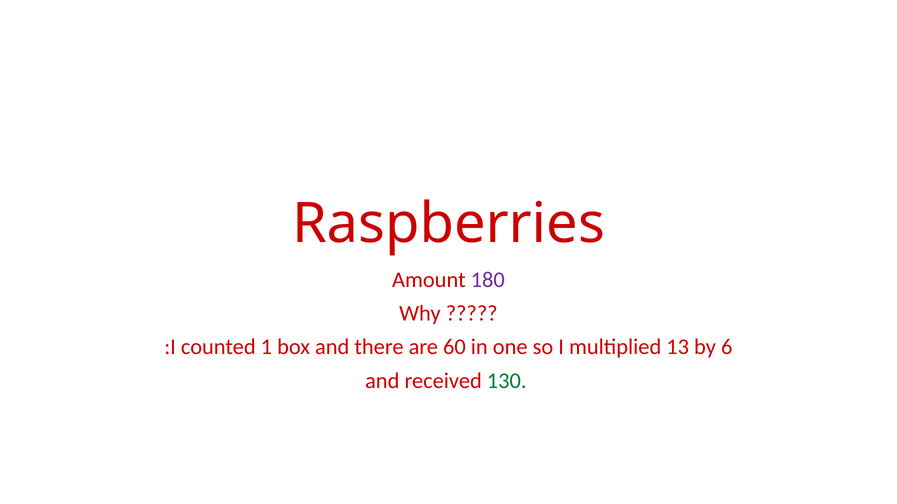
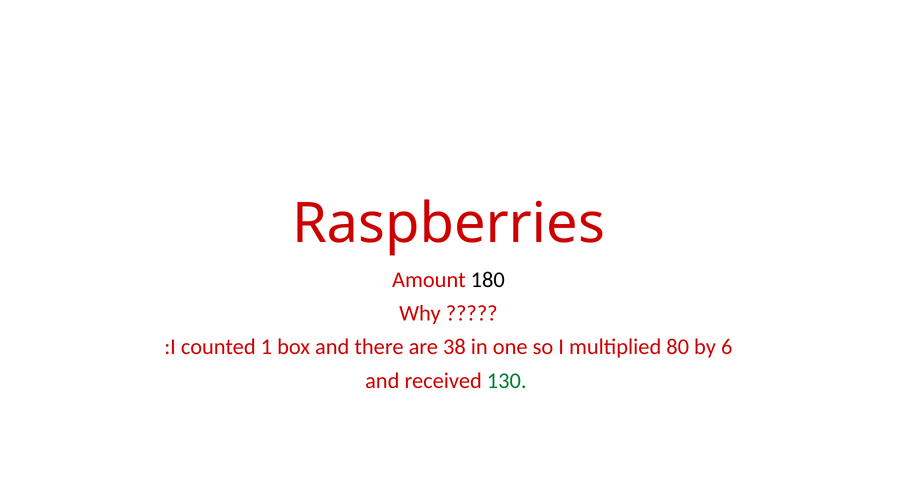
180 colour: purple -> black
60: 60 -> 38
13: 13 -> 80
